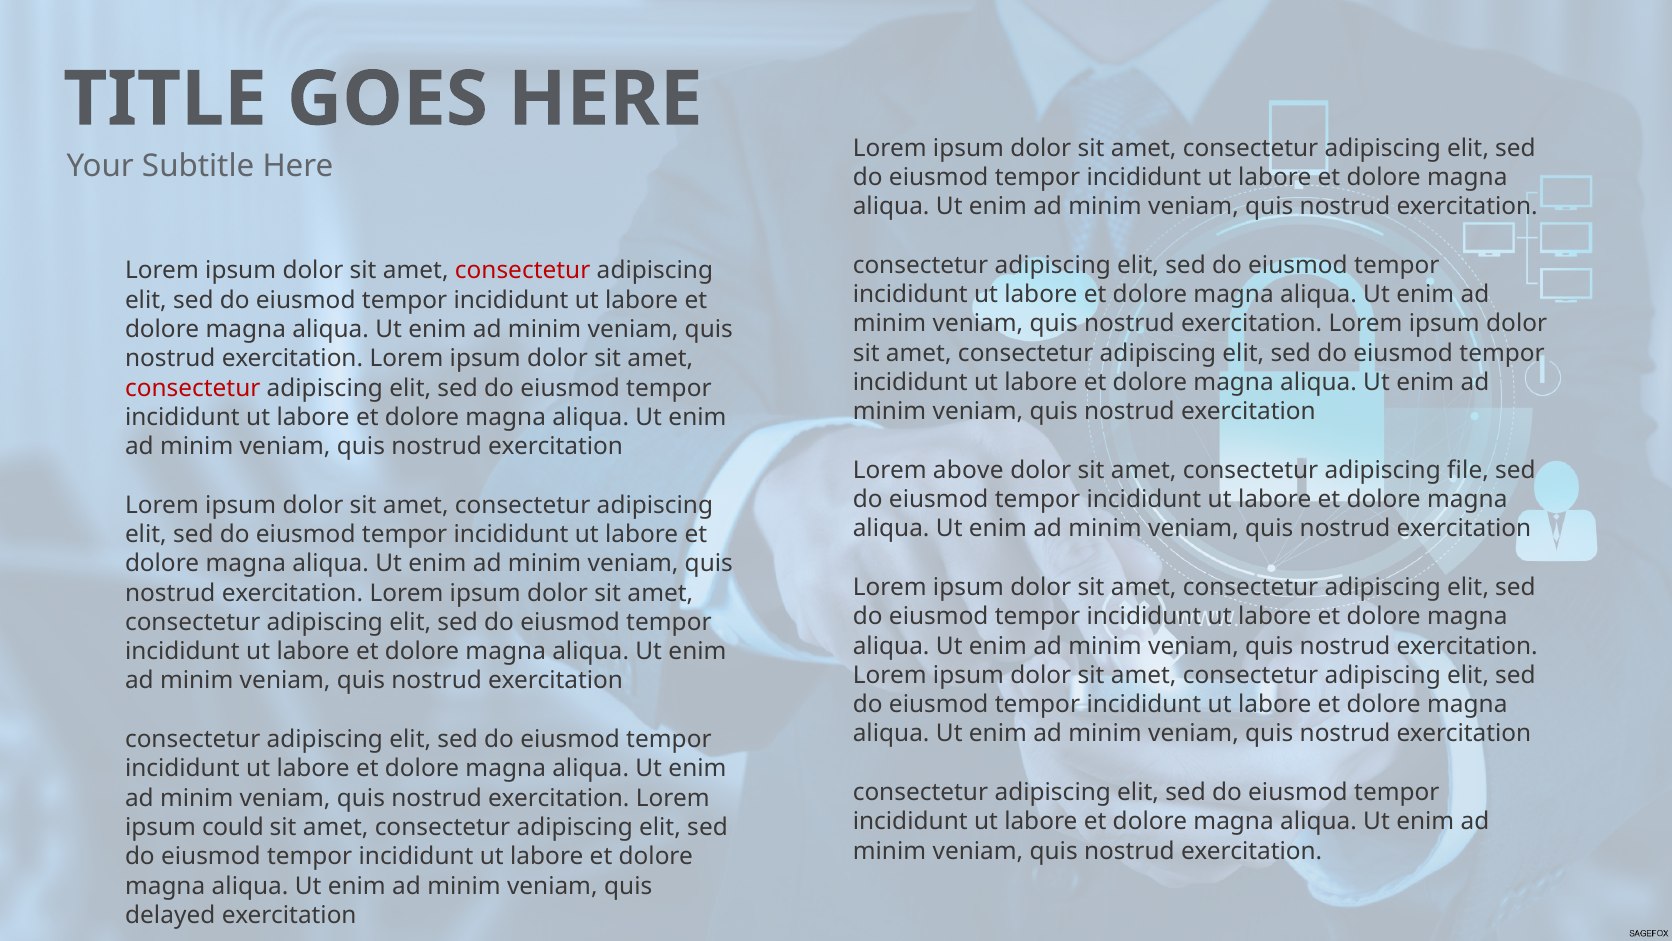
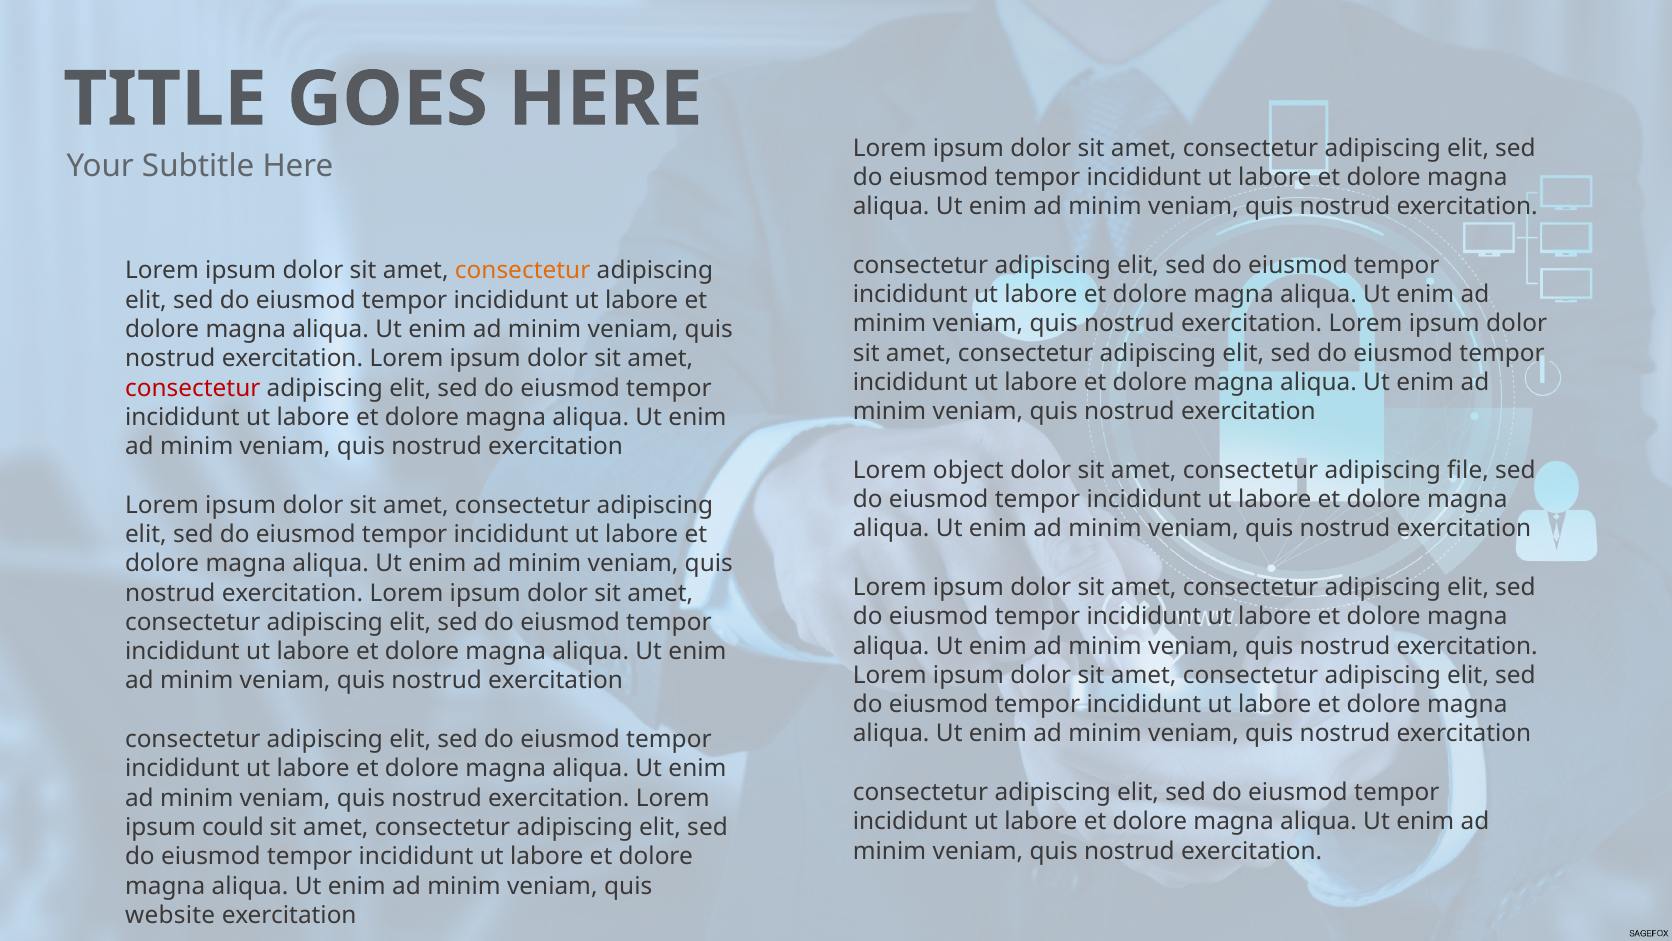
consectetur at (523, 271) colour: red -> orange
above: above -> object
delayed: delayed -> website
